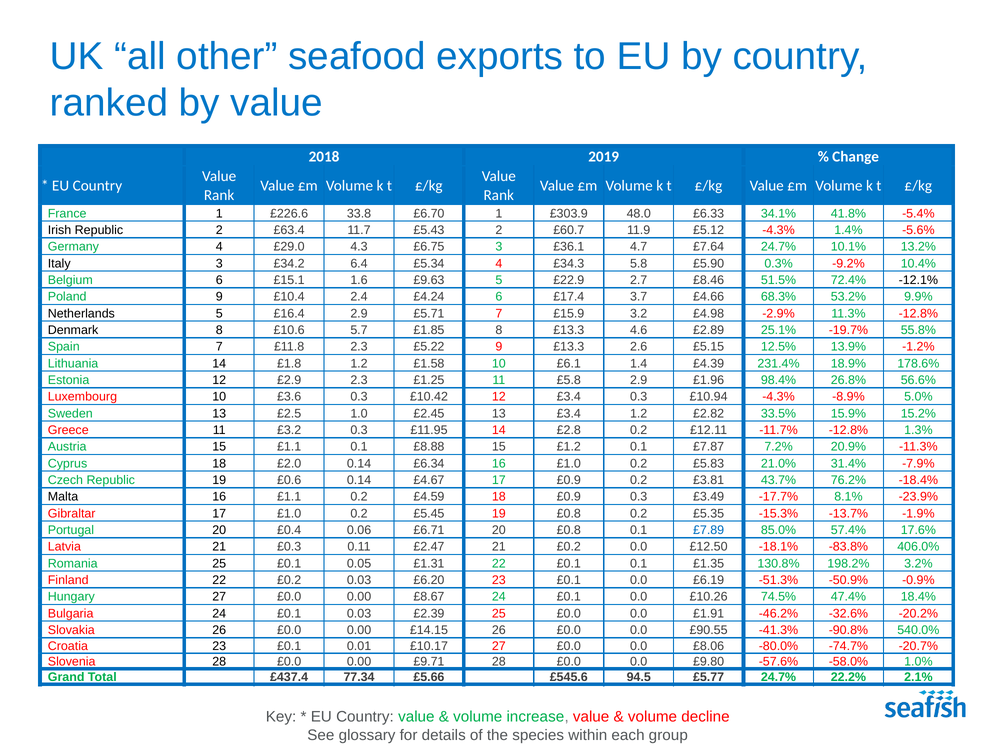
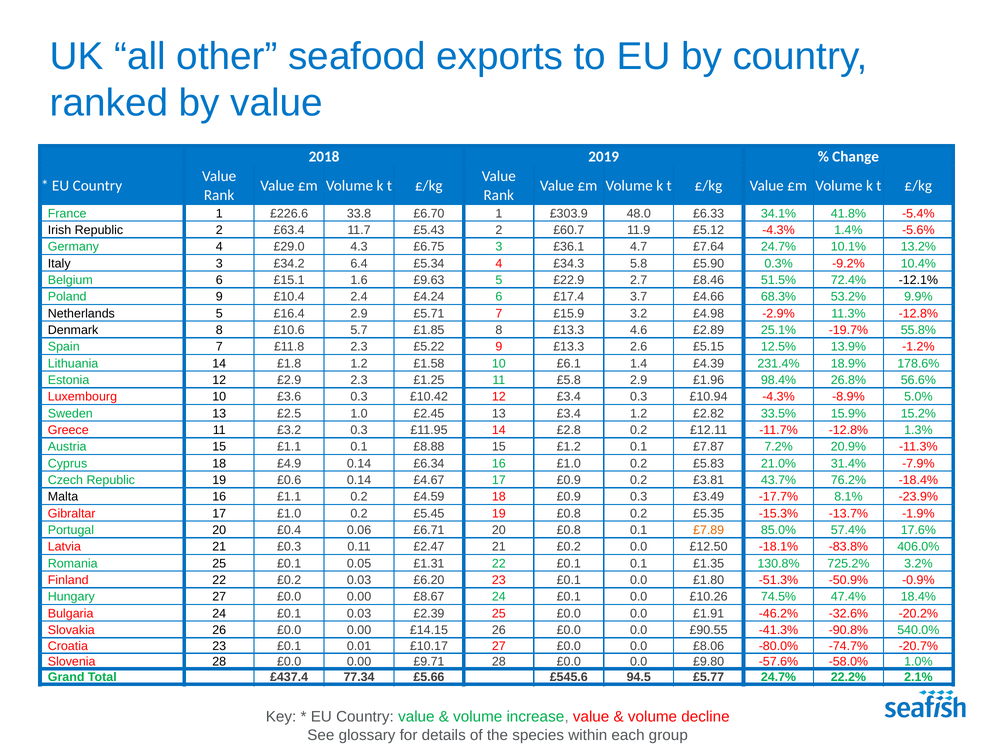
£2.0: £2.0 -> £4.9
£7.89 colour: blue -> orange
198.2%: 198.2% -> 725.2%
£6.19: £6.19 -> £1.80
